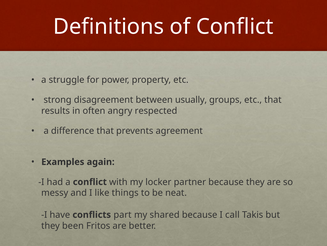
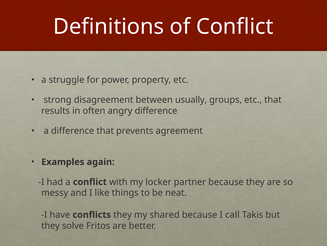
angry respected: respected -> difference
conflicts part: part -> they
been: been -> solve
